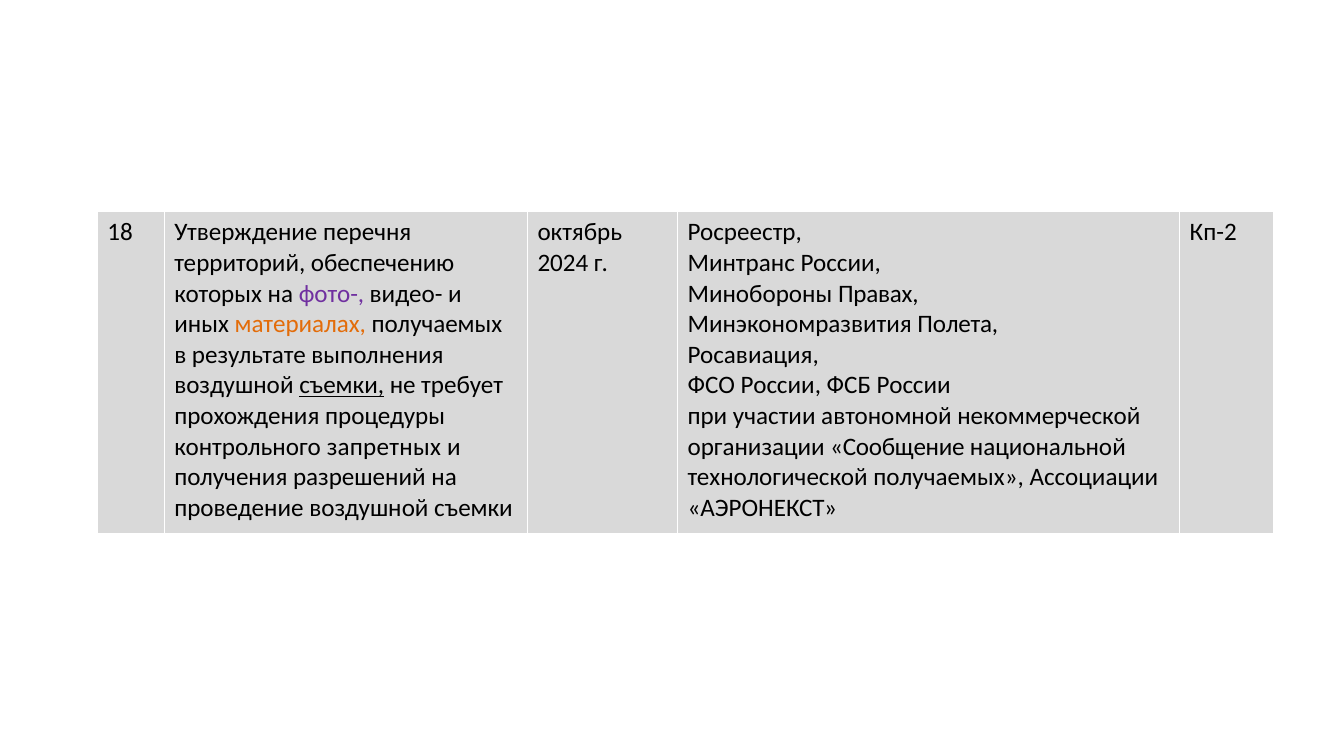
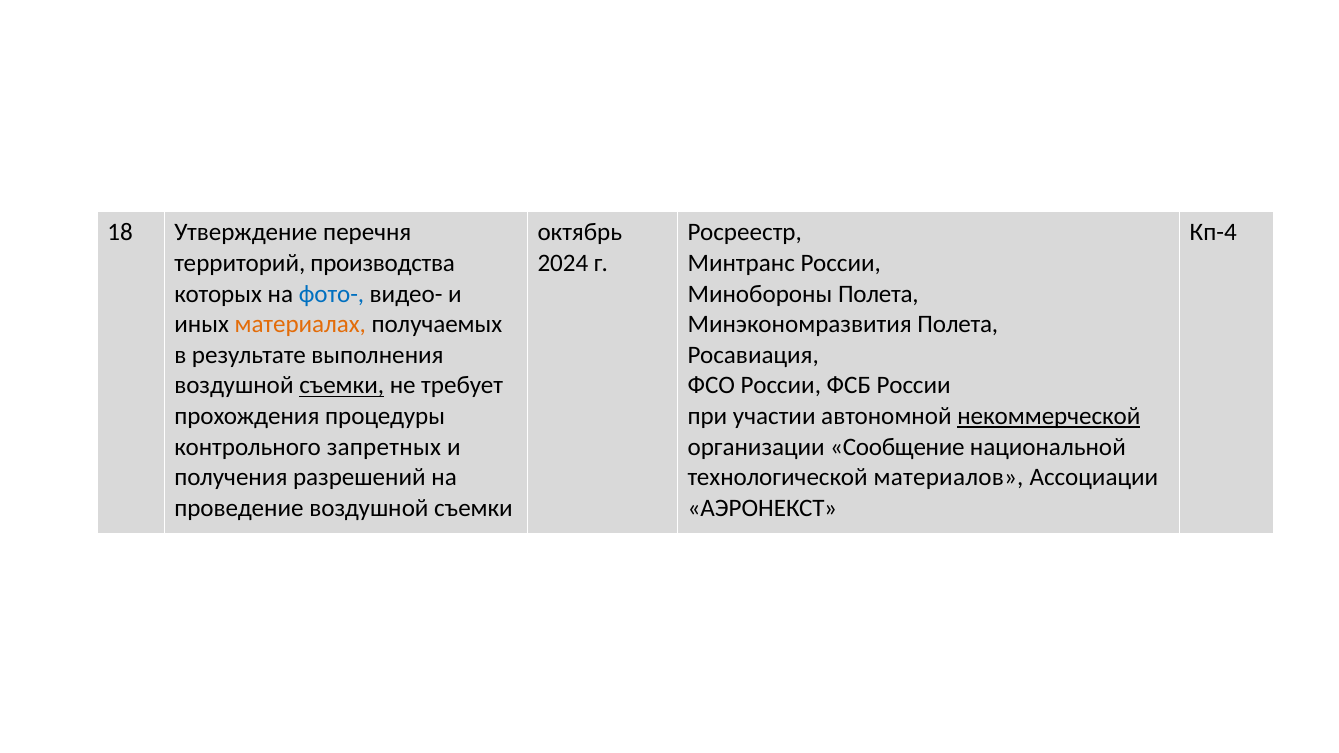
Кп-2: Кп-2 -> Кп-4
обеспечению: обеспечению -> производства
фото- colour: purple -> blue
Минобороны Правах: Правах -> Полета
некоммерческой underline: none -> present
технологической получаемых: получаемых -> материалов
